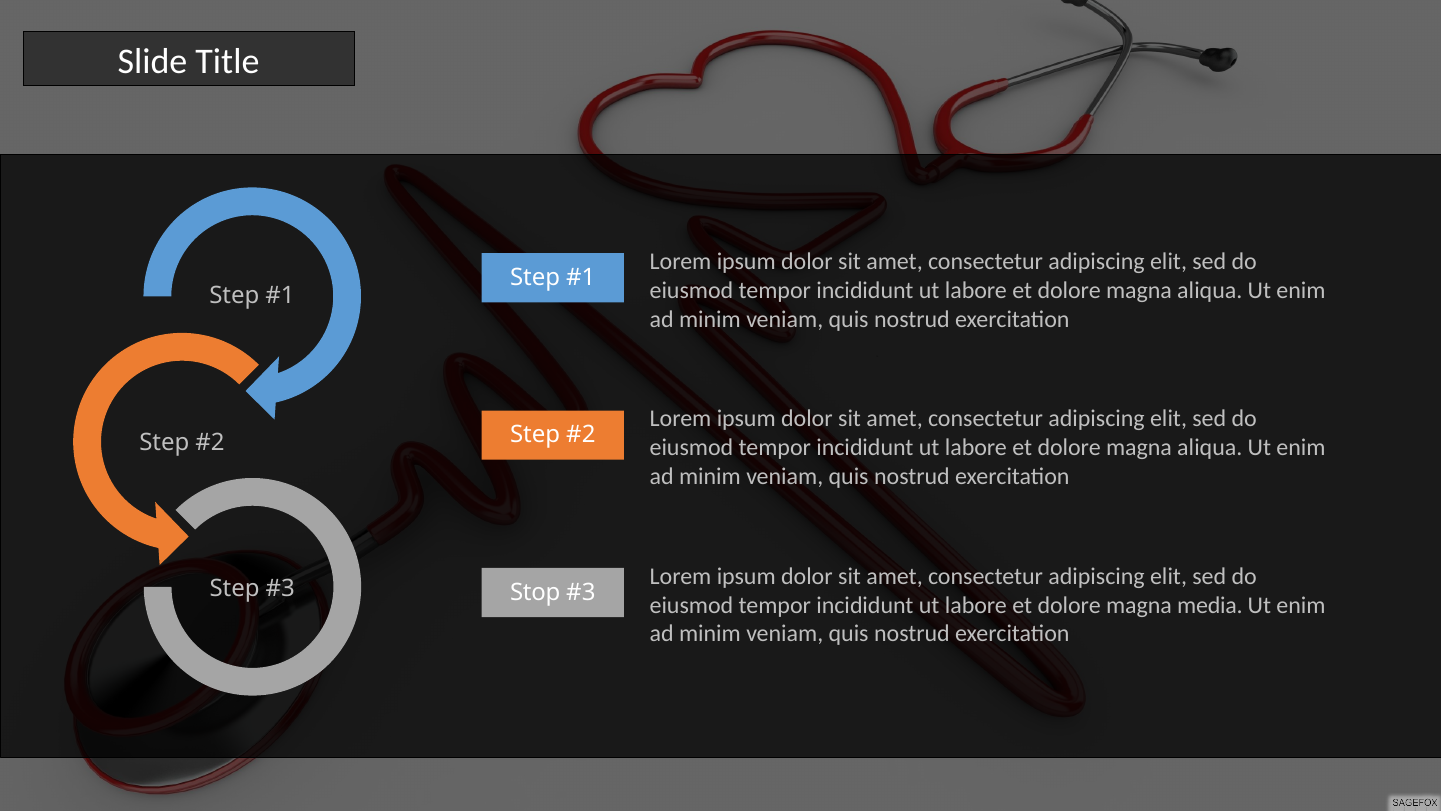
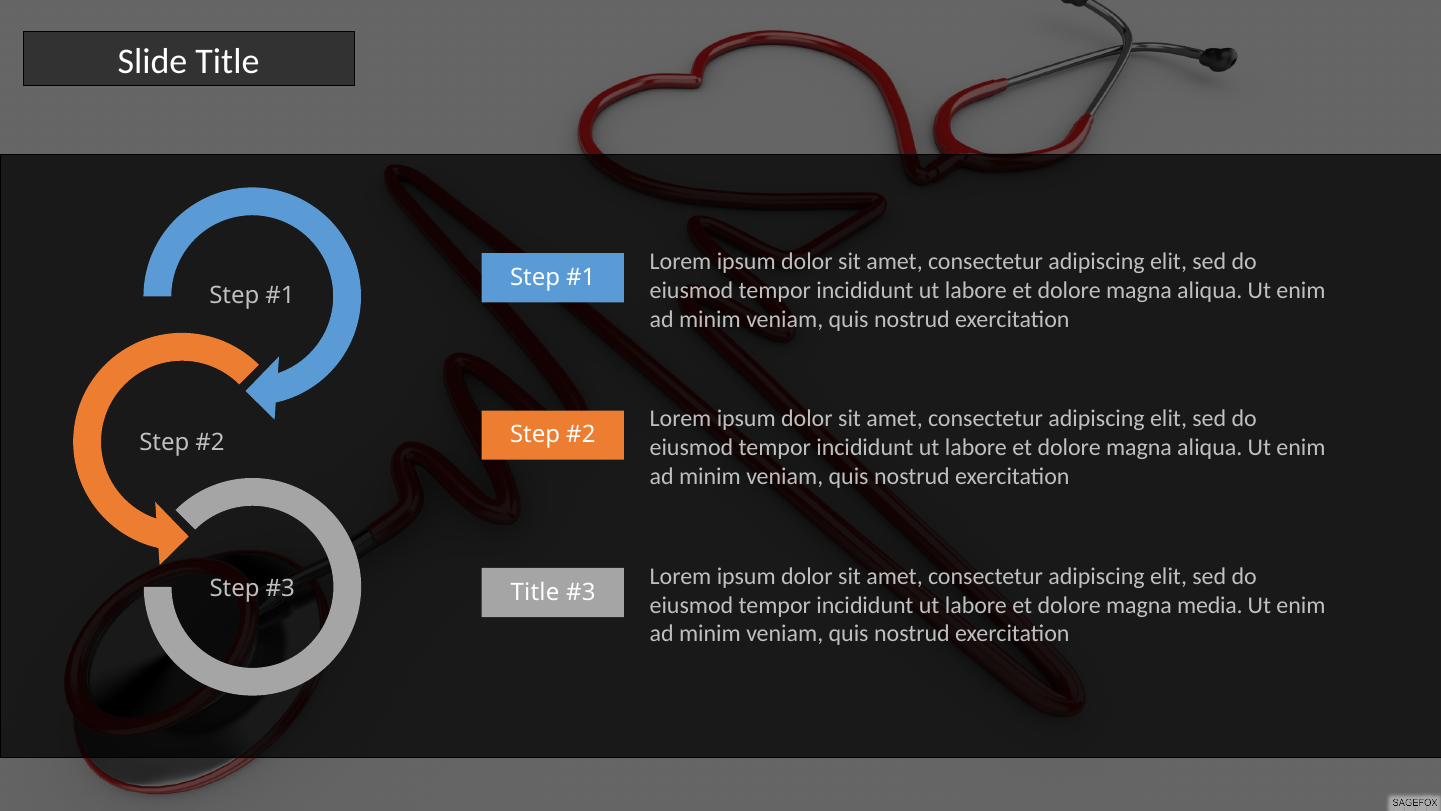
Stop at (535, 592): Stop -> Title
